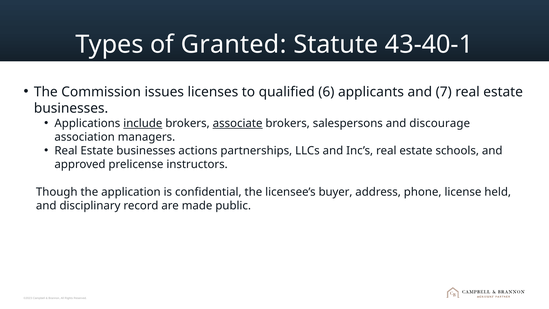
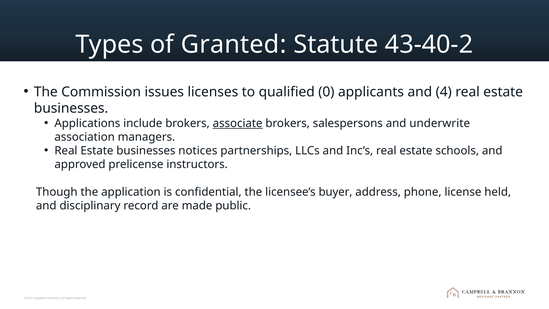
43-40-1: 43-40-1 -> 43-40-2
6: 6 -> 0
7: 7 -> 4
include underline: present -> none
discourage: discourage -> underwrite
actions: actions -> notices
